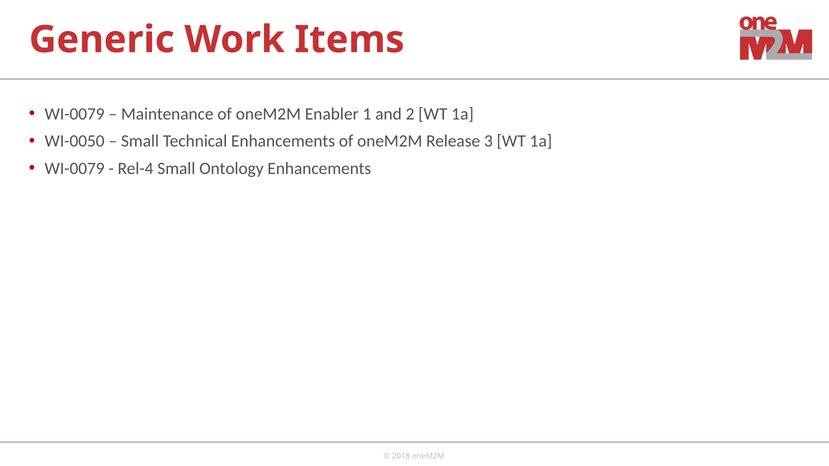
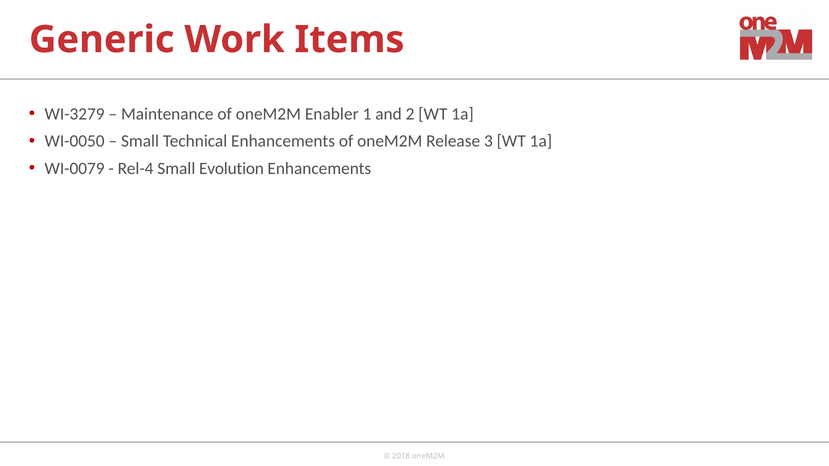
WI-0079 at (75, 114): WI-0079 -> WI-3279
Ontology: Ontology -> Evolution
